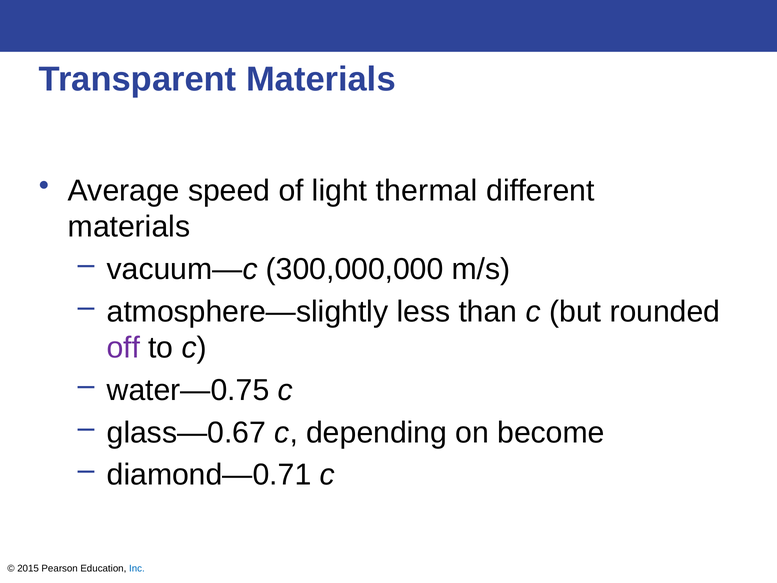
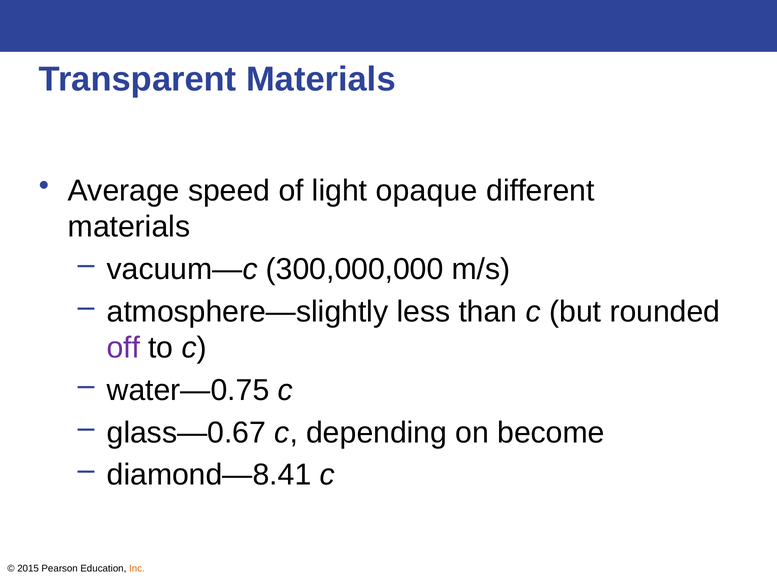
thermal: thermal -> opaque
diamond—0.71: diamond—0.71 -> diamond—8.41
Inc colour: blue -> orange
